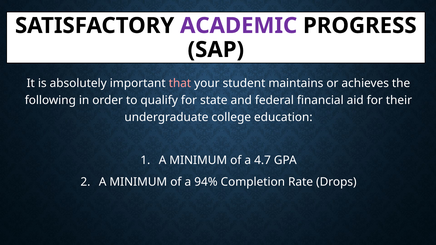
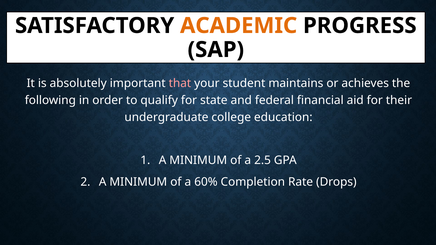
ACADEMIC colour: purple -> orange
4.7: 4.7 -> 2.5
94%: 94% -> 60%
